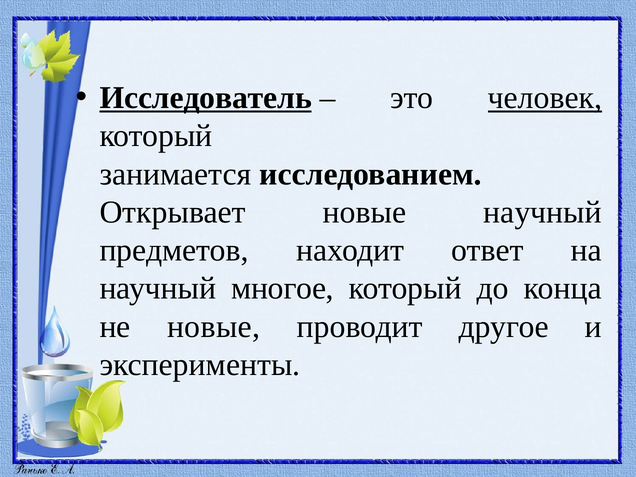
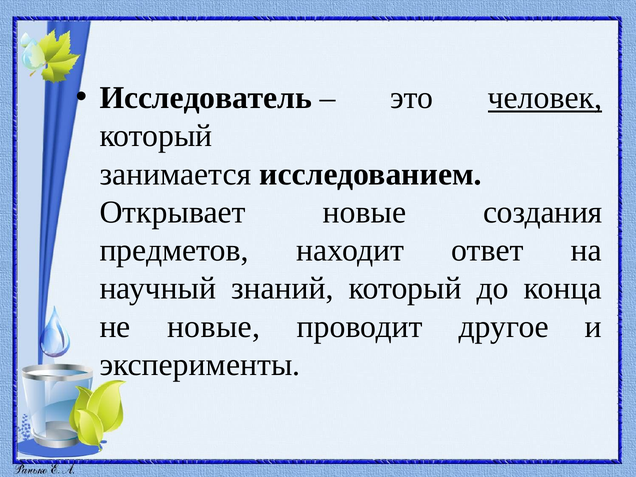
Исследователь underline: present -> none
новые научный: научный -> создания
многое: многое -> знаний
